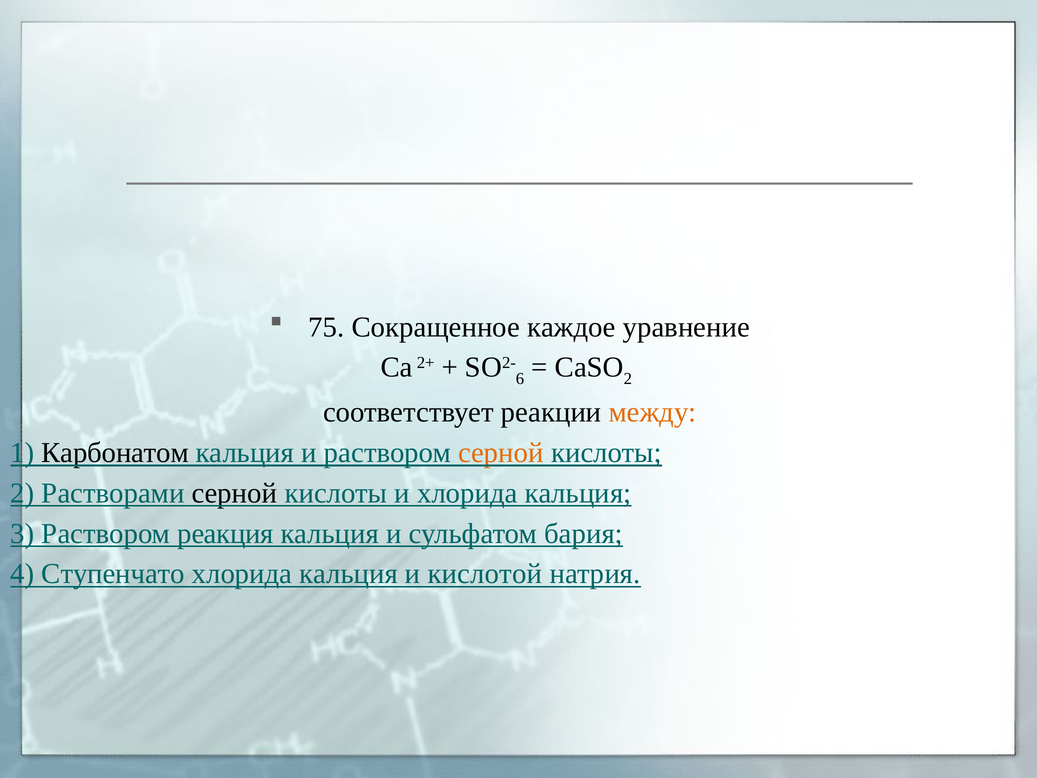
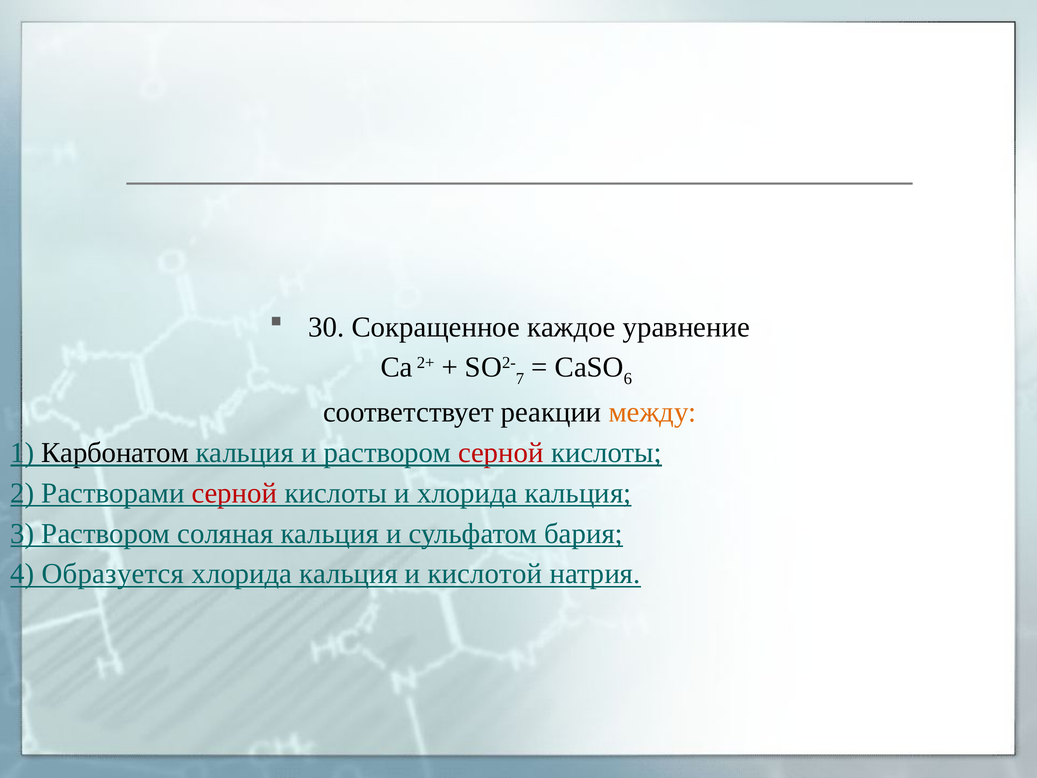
75: 75 -> 30
6: 6 -> 7
2 at (628, 378): 2 -> 6
серной at (501, 453) colour: orange -> red
серной at (235, 493) colour: black -> red
реакция: реакция -> соляная
Ступенчато: Ступенчато -> Образуется
